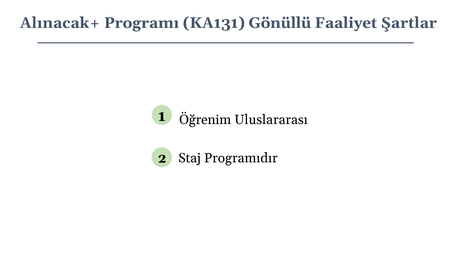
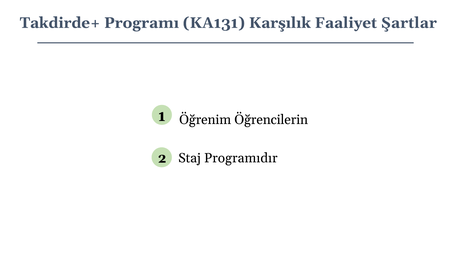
Alınacak+: Alınacak+ -> Takdirde+
Gönüllü: Gönüllü -> Karşılık
Uluslararası: Uluslararası -> Öğrencilerin
